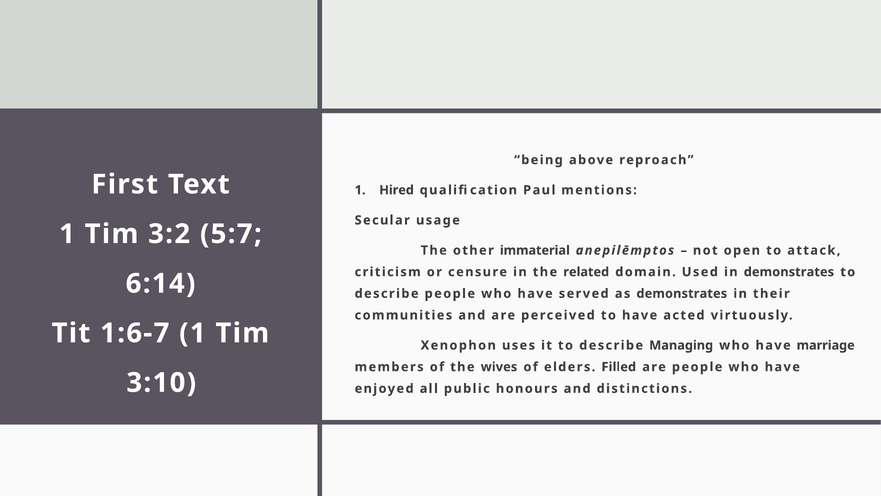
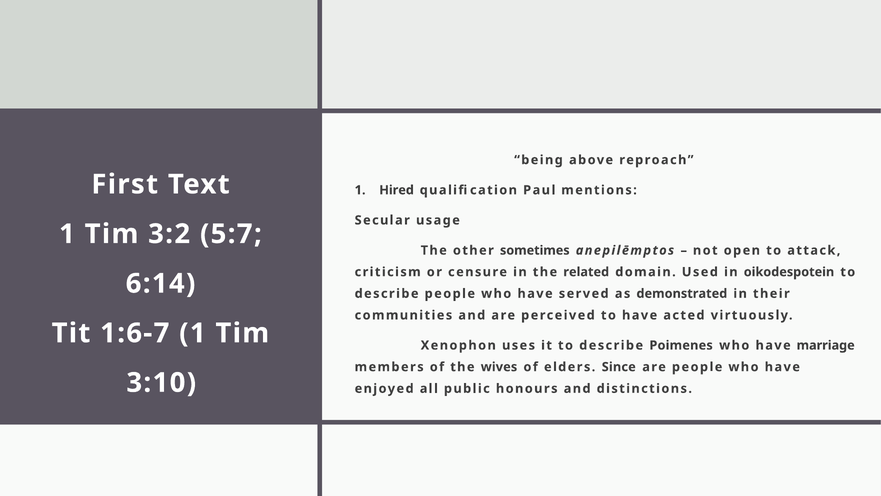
immaterial: immaterial -> sometimes
in demonstrates: demonstrates -> oikodespotein
as demonstrates: demonstrates -> demonstrated
Managing: Managing -> Poimenes
Filled: Filled -> Since
